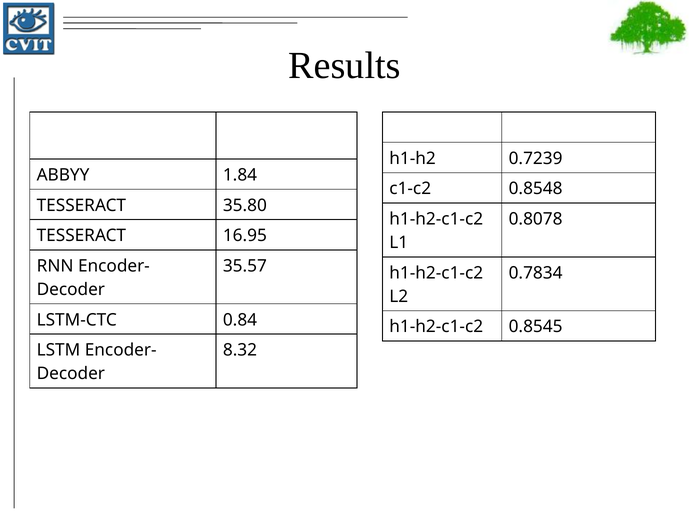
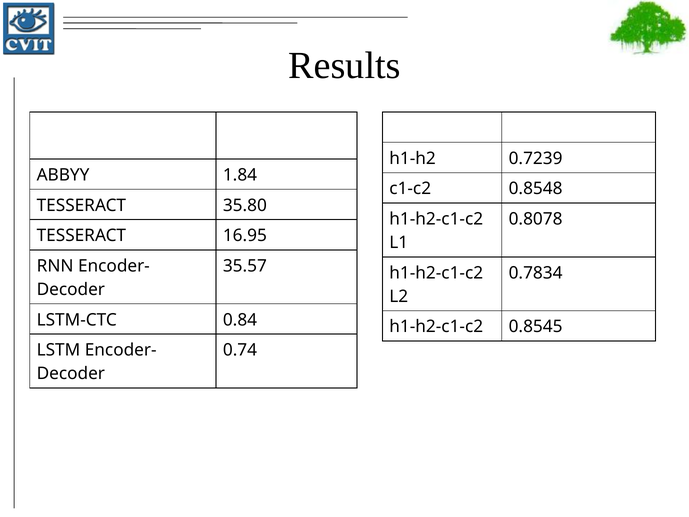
8.32: 8.32 -> 0.74
